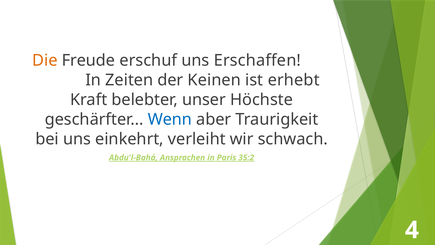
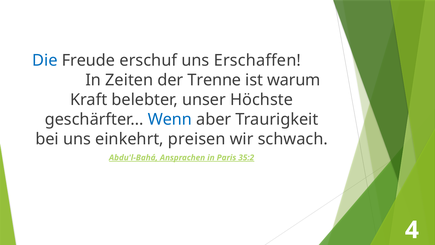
Die colour: orange -> blue
Keinen: Keinen -> Trenne
erhebt: erhebt -> warum
verleiht: verleiht -> preisen
